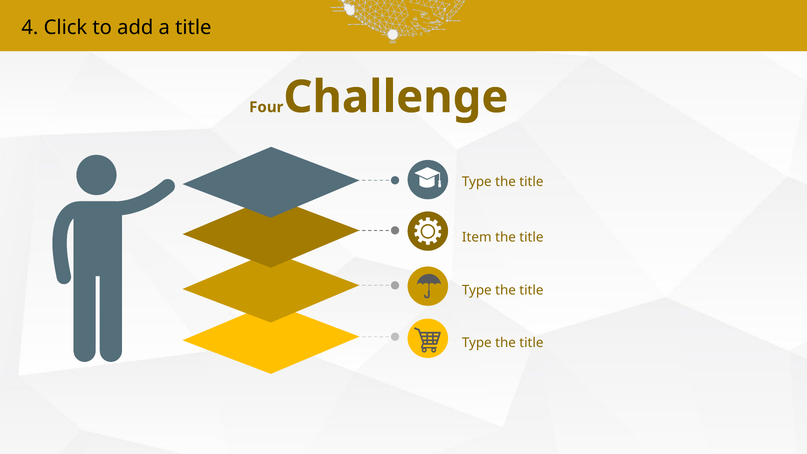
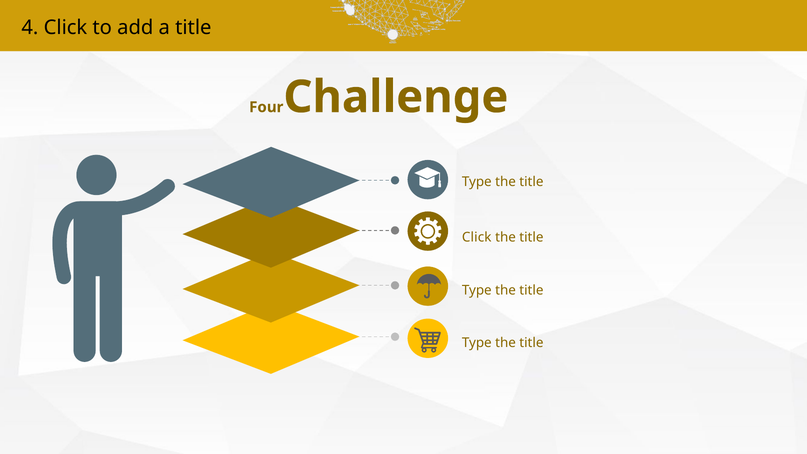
Item at (477, 237): Item -> Click
